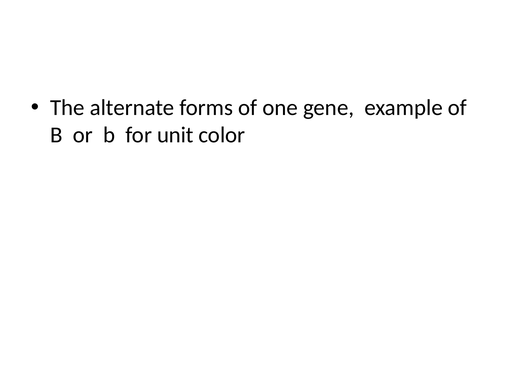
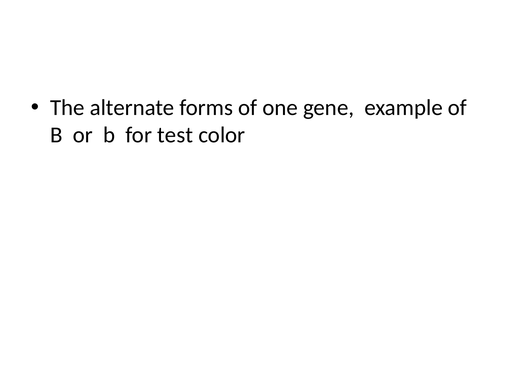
unit: unit -> test
